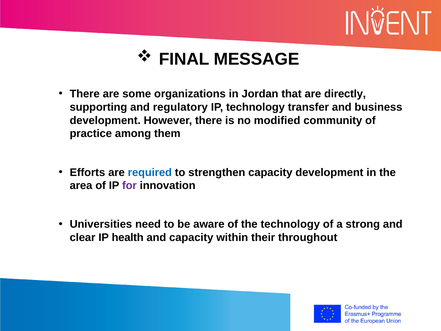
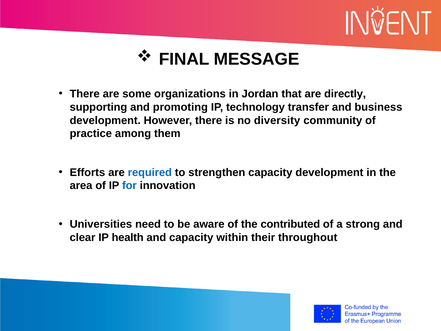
regulatory: regulatory -> promoting
modified: modified -> diversity
for colour: purple -> blue
the technology: technology -> contributed
